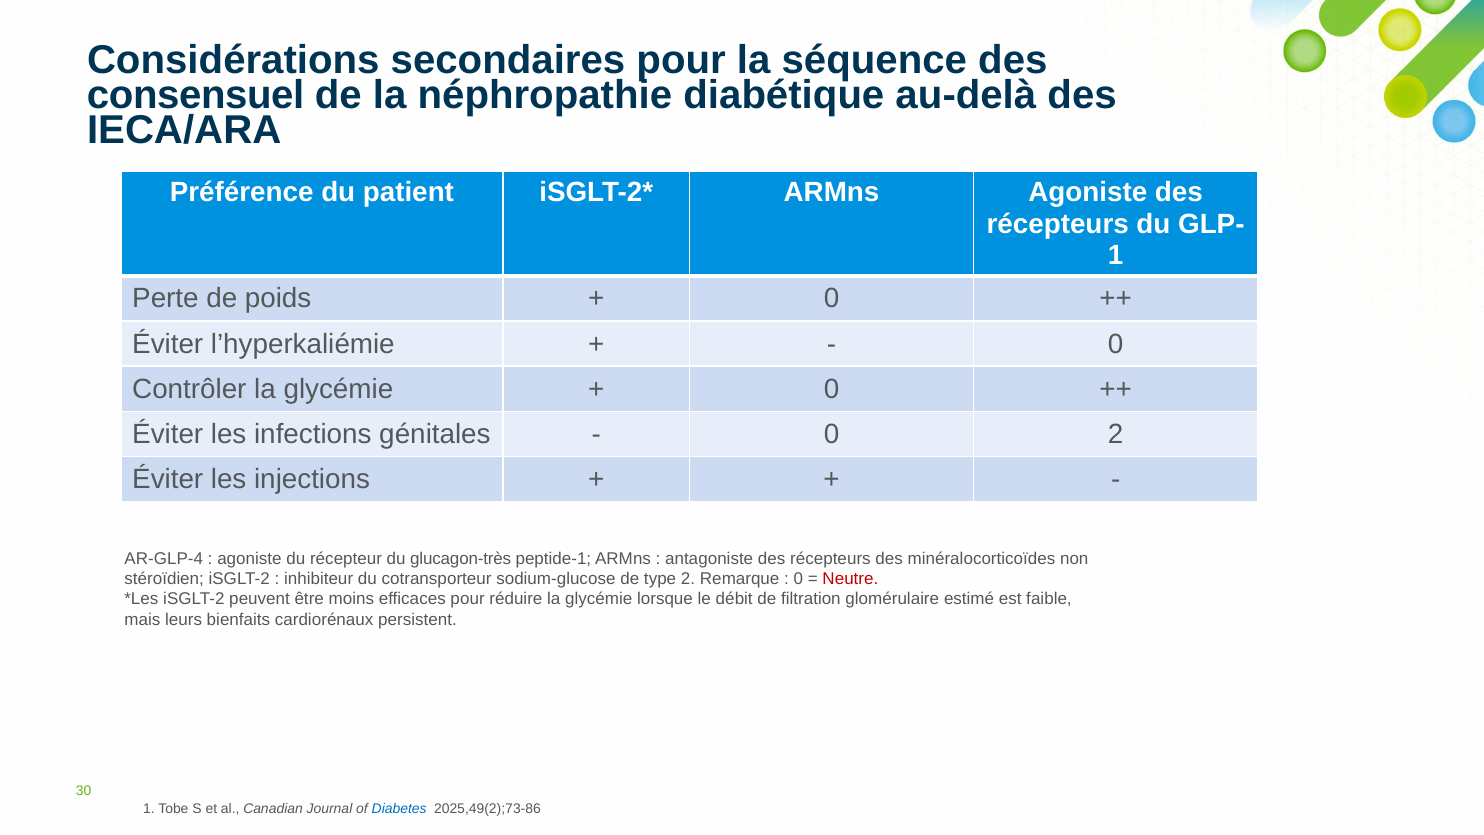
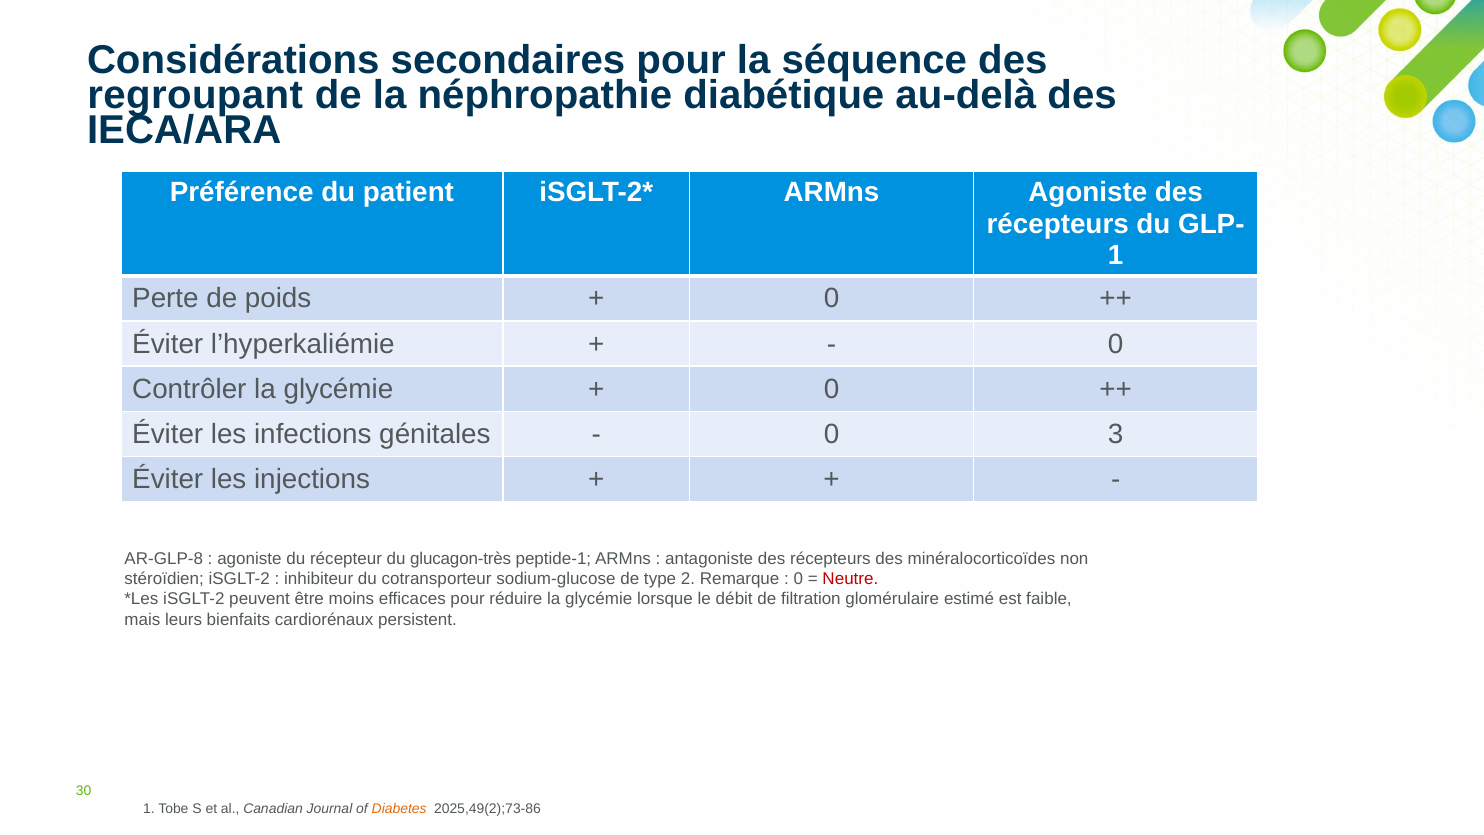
consensuel: consensuel -> regroupant
0 2: 2 -> 3
AR-GLP-4: AR-GLP-4 -> AR-GLP-8
Diabetes colour: blue -> orange
